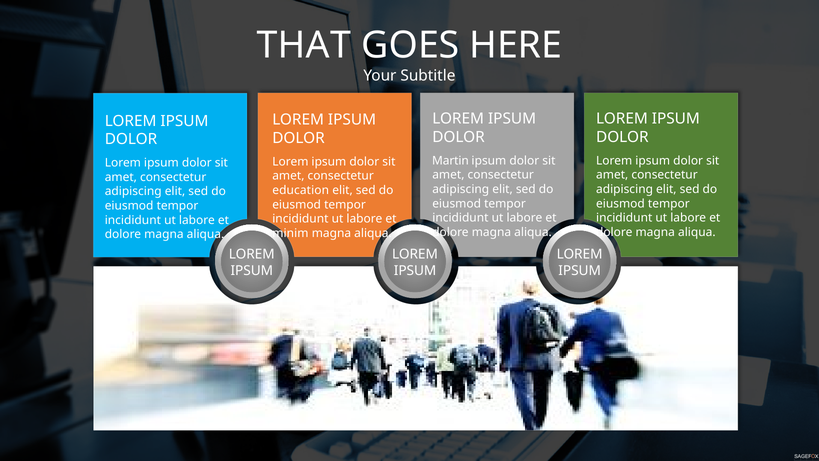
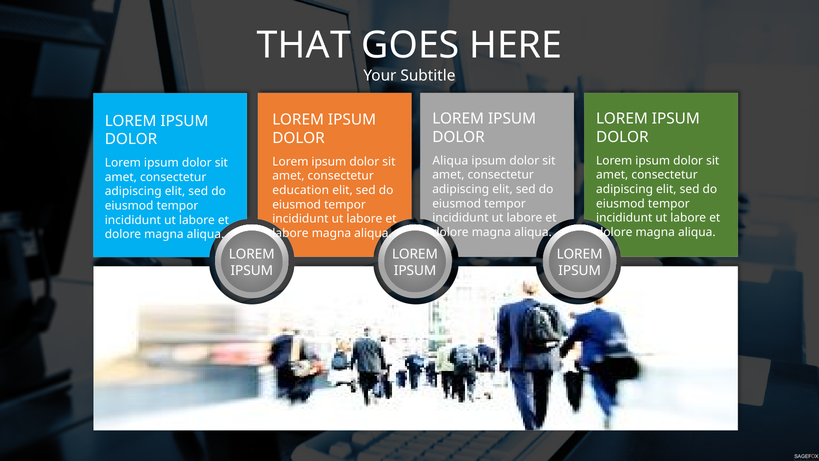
Martin at (450, 161): Martin -> Aliqua
minim at (290, 233): minim -> labore
